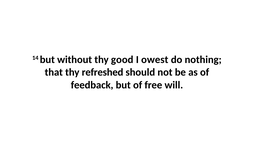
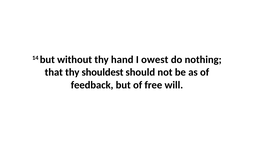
good: good -> hand
refreshed: refreshed -> shouldest
